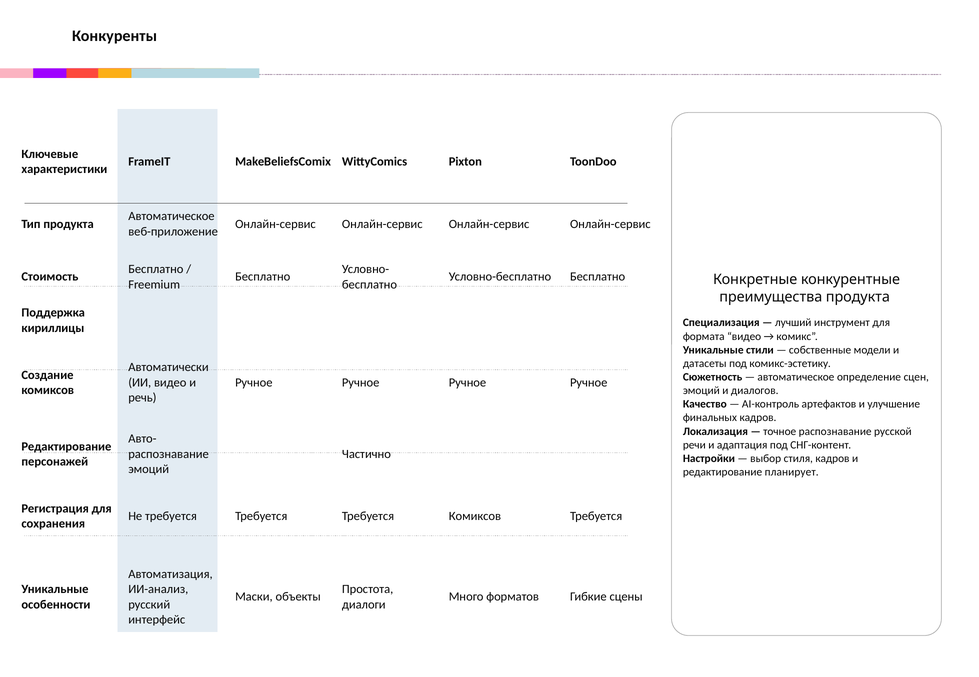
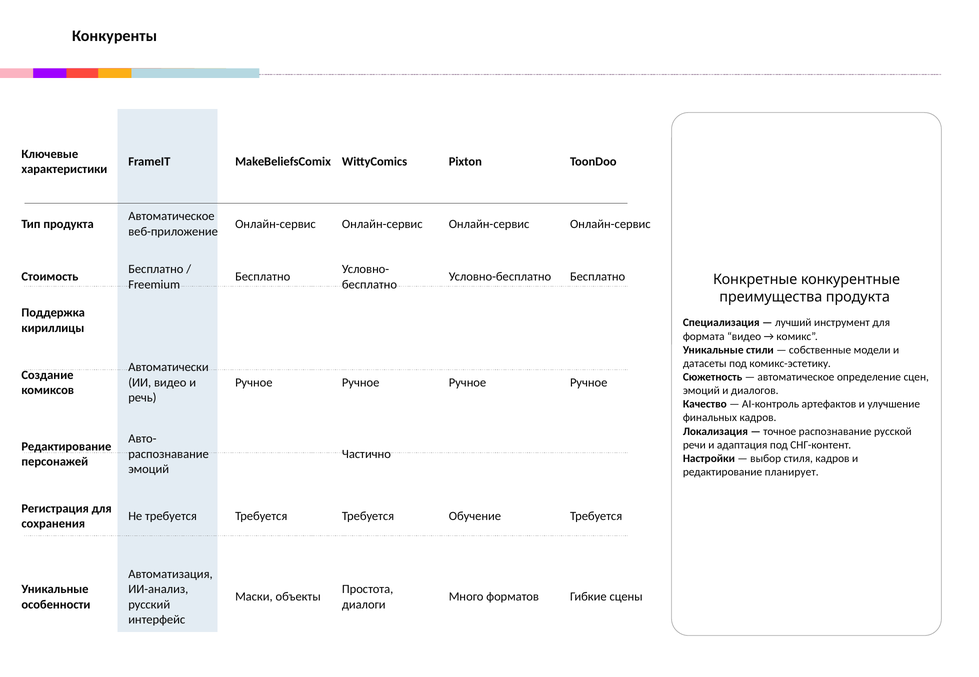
Требуется Комиксов: Комиксов -> Обучение
